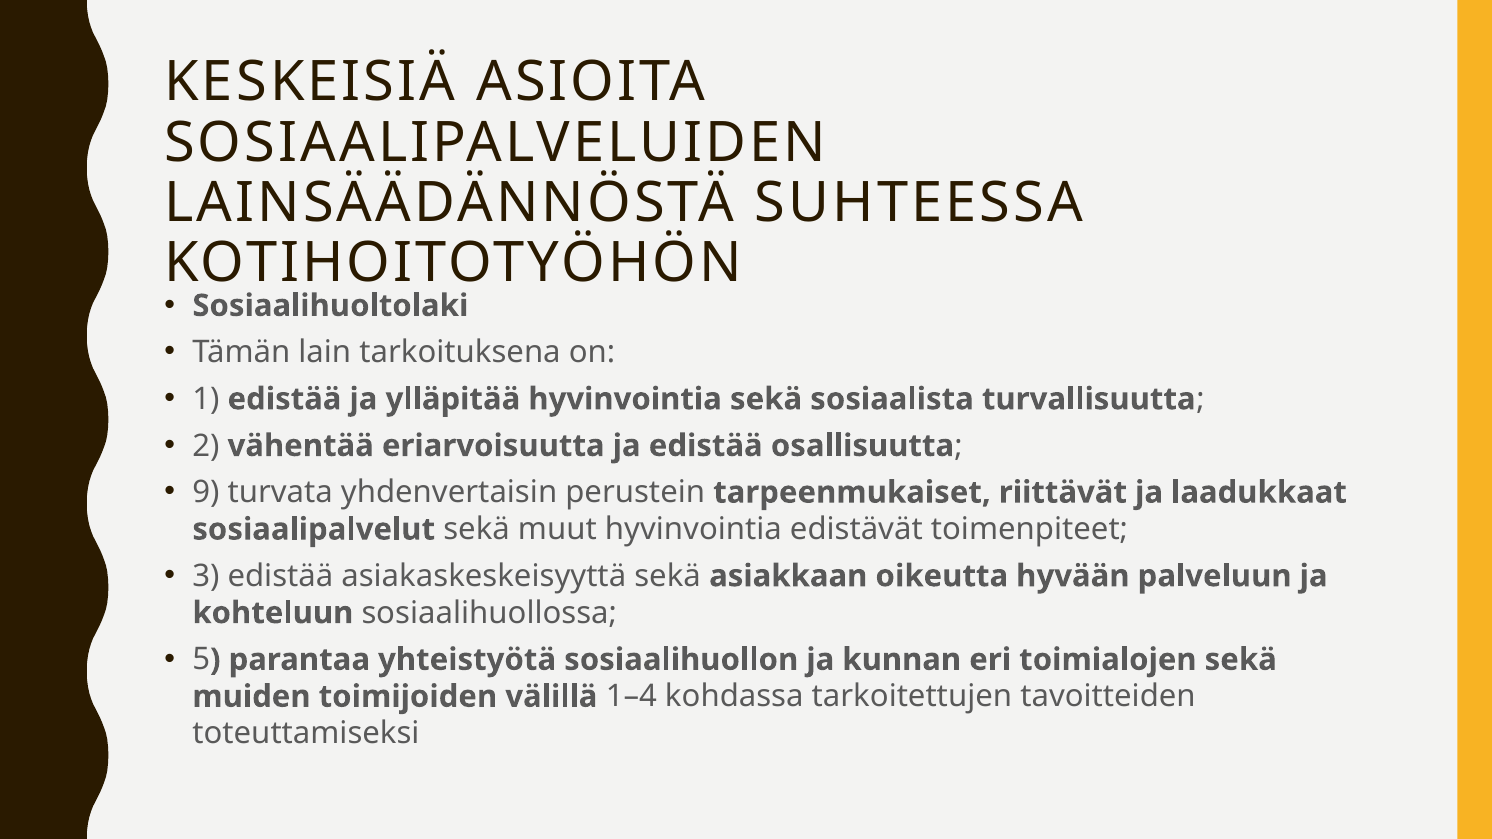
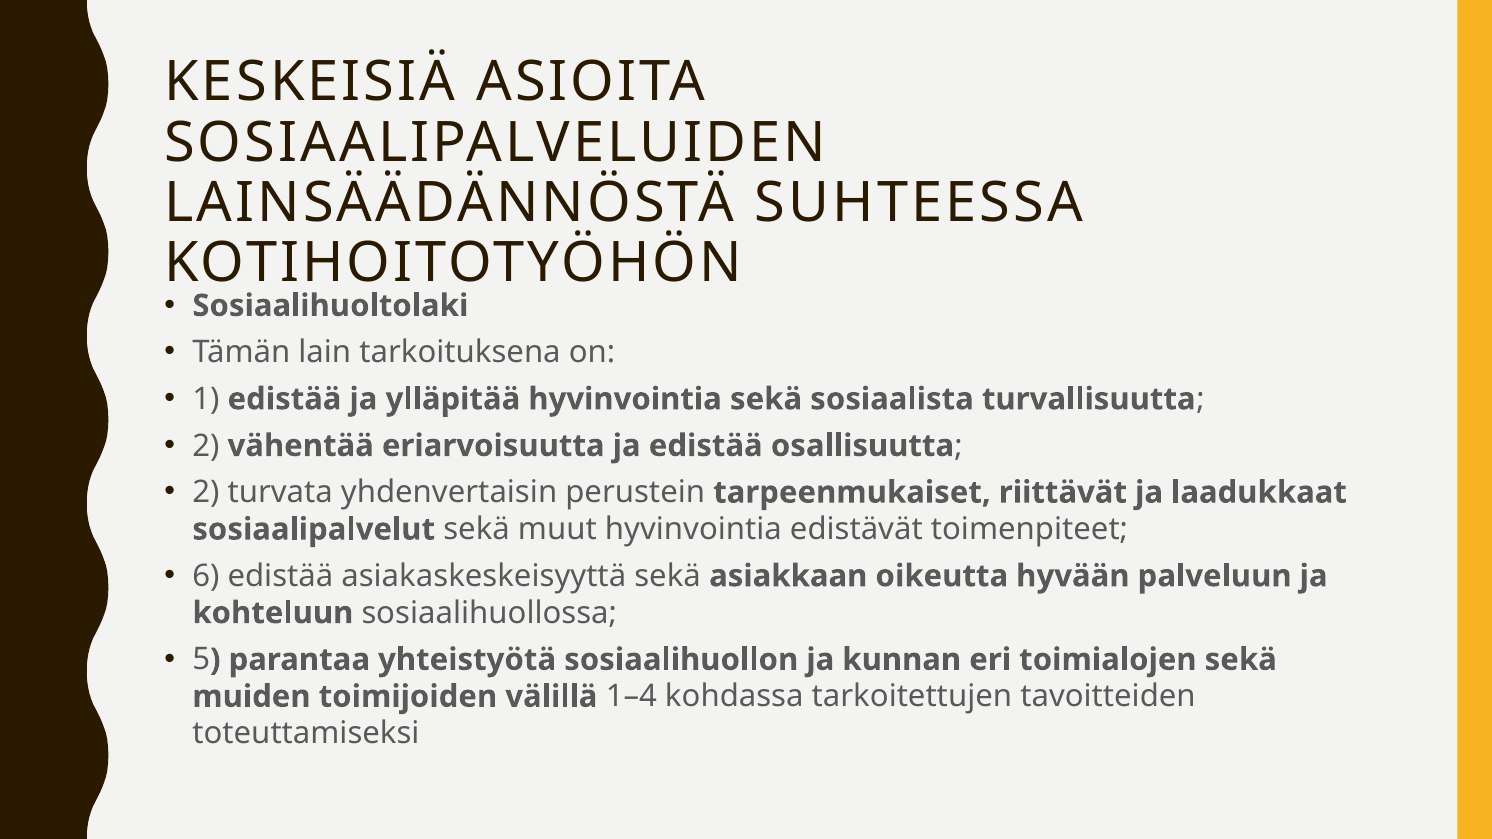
9 at (206, 493): 9 -> 2
3: 3 -> 6
